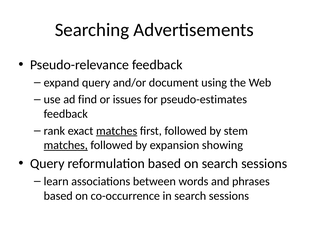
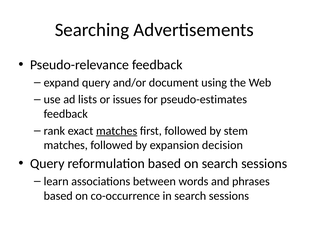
find: find -> lists
matches at (66, 145) underline: present -> none
showing: showing -> decision
